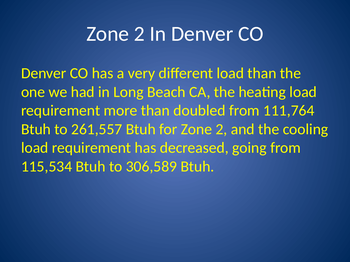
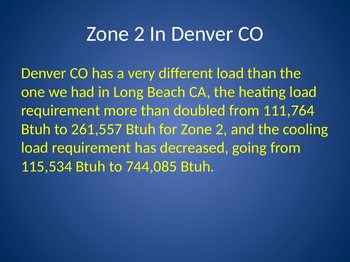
306,589: 306,589 -> 744,085
